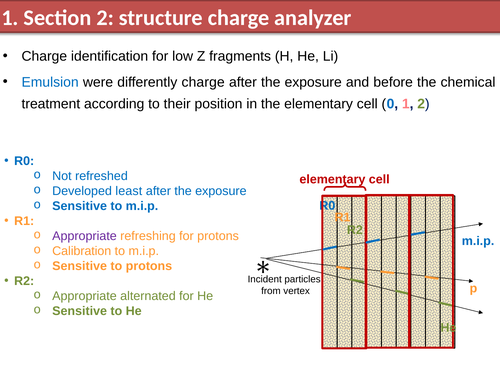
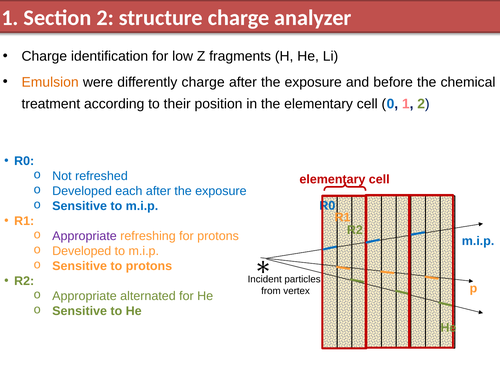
Emulsion colour: blue -> orange
least: least -> each
Calibration at (82, 251): Calibration -> Developed
